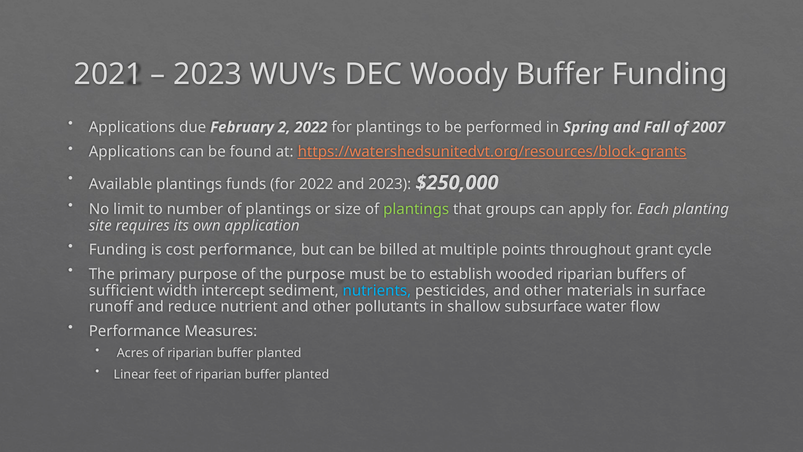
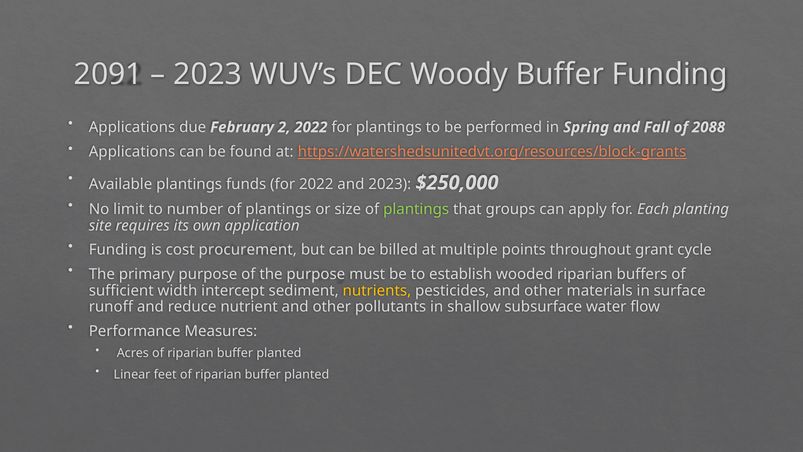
2021: 2021 -> 2091
2007: 2007 -> 2088
cost performance: performance -> procurement
nutrients colour: light blue -> yellow
